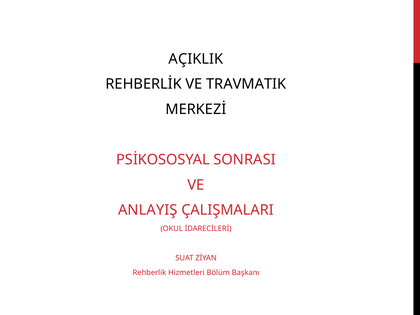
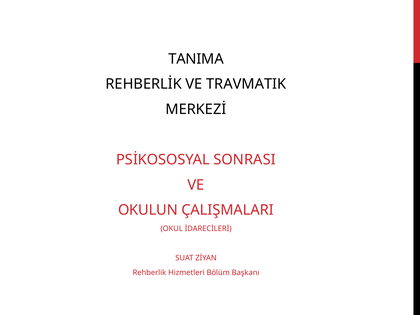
AÇIKLIK: AÇIKLIK -> TANIMA
ANLAYIŞ: ANLAYIŞ -> OKULUN
